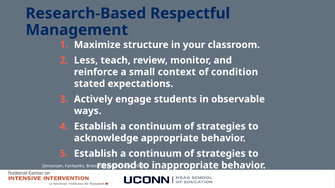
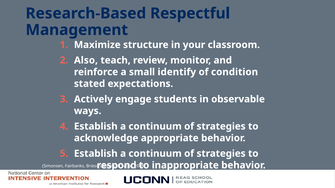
Less: Less -> Also
context: context -> identify
